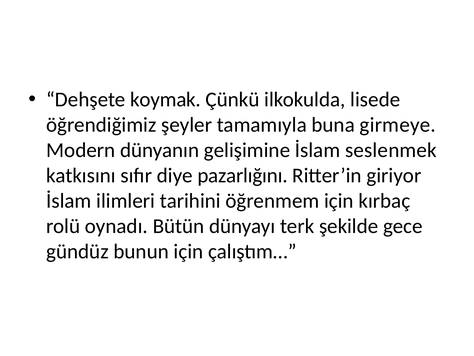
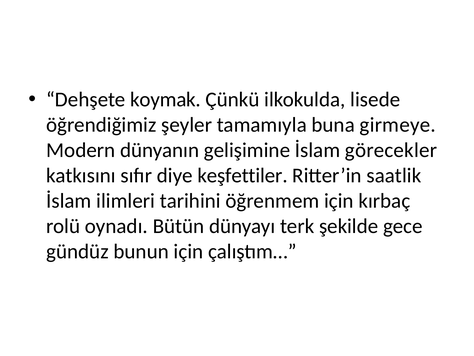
seslenmek: seslenmek -> görecekler
pazarlığını: pazarlığını -> keşfettiler
giriyor: giriyor -> saatlik
